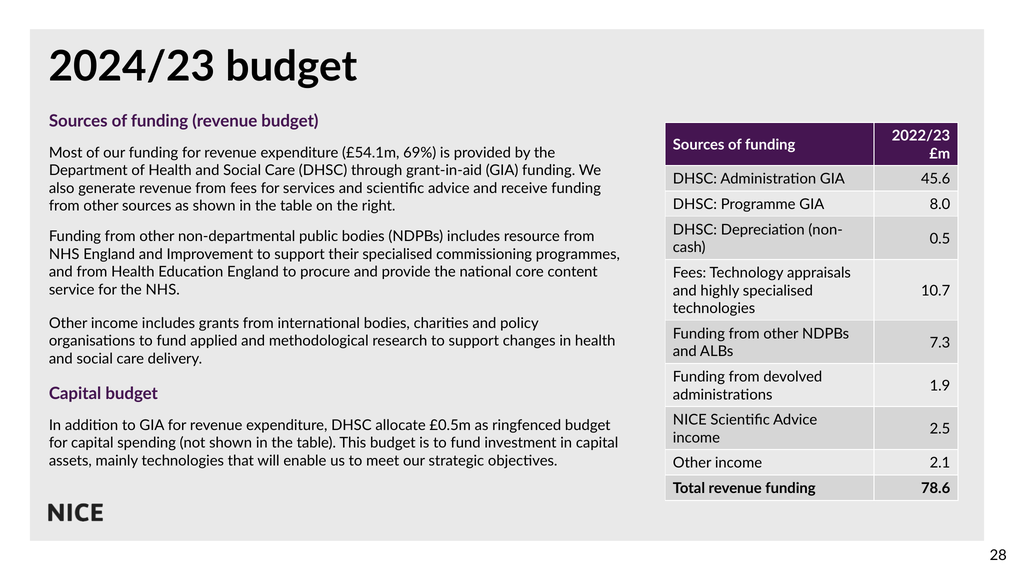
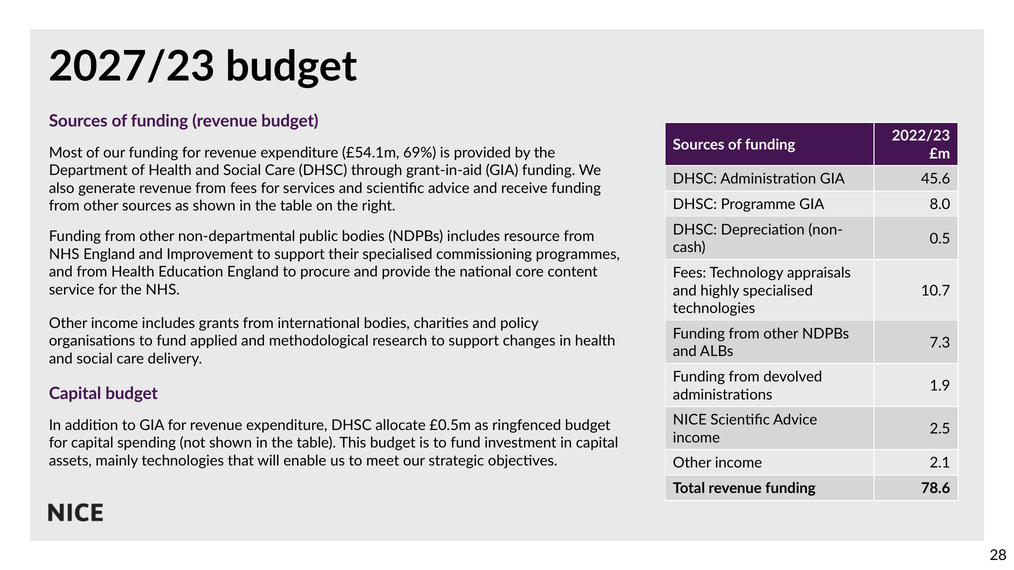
2024/23: 2024/23 -> 2027/23
